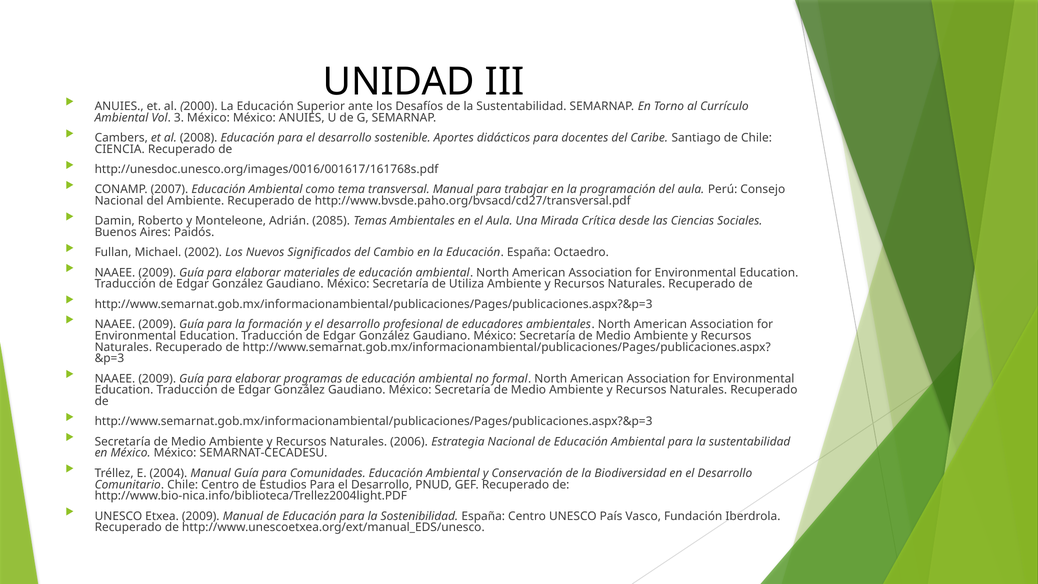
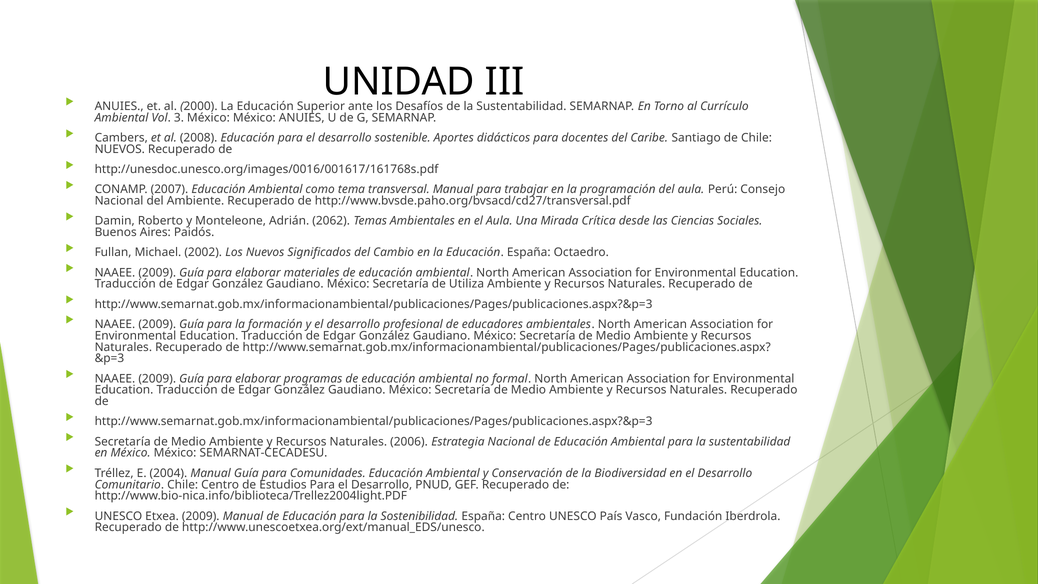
CIENCIA at (120, 149): CIENCIA -> NUEVOS
2085: 2085 -> 2062
